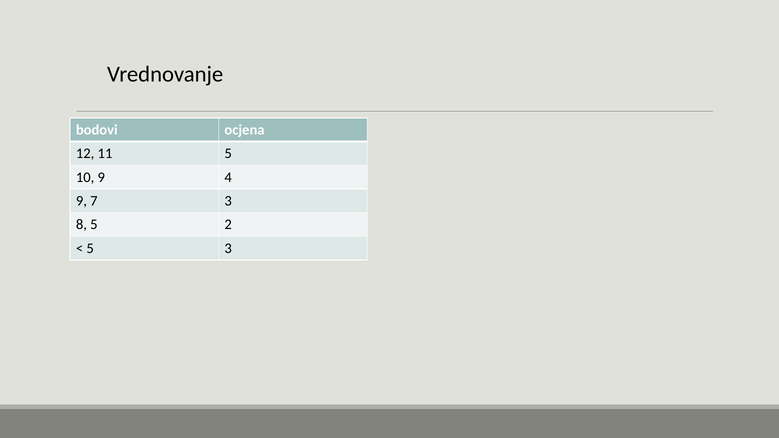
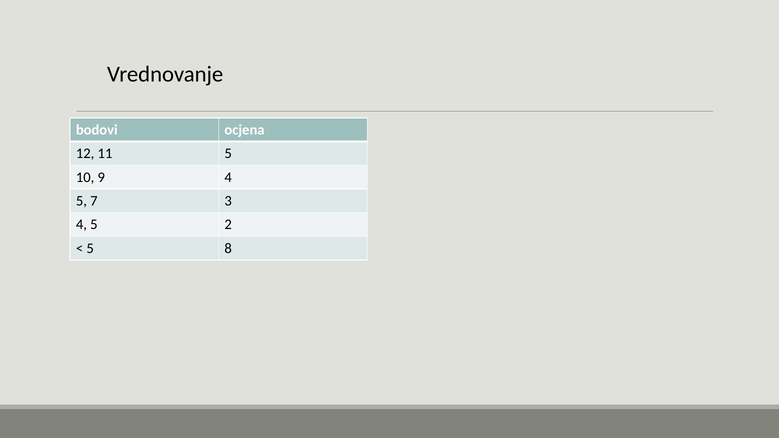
9 at (81, 201): 9 -> 5
8 at (81, 225): 8 -> 4
5 3: 3 -> 8
